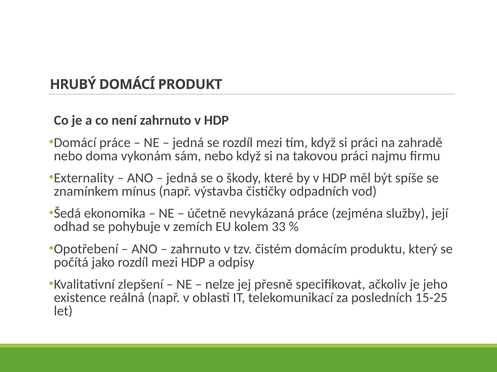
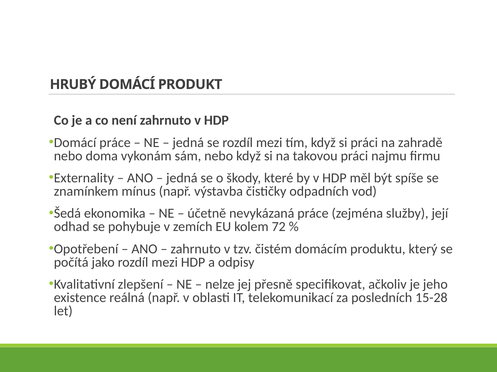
33: 33 -> 72
15-25: 15-25 -> 15-28
